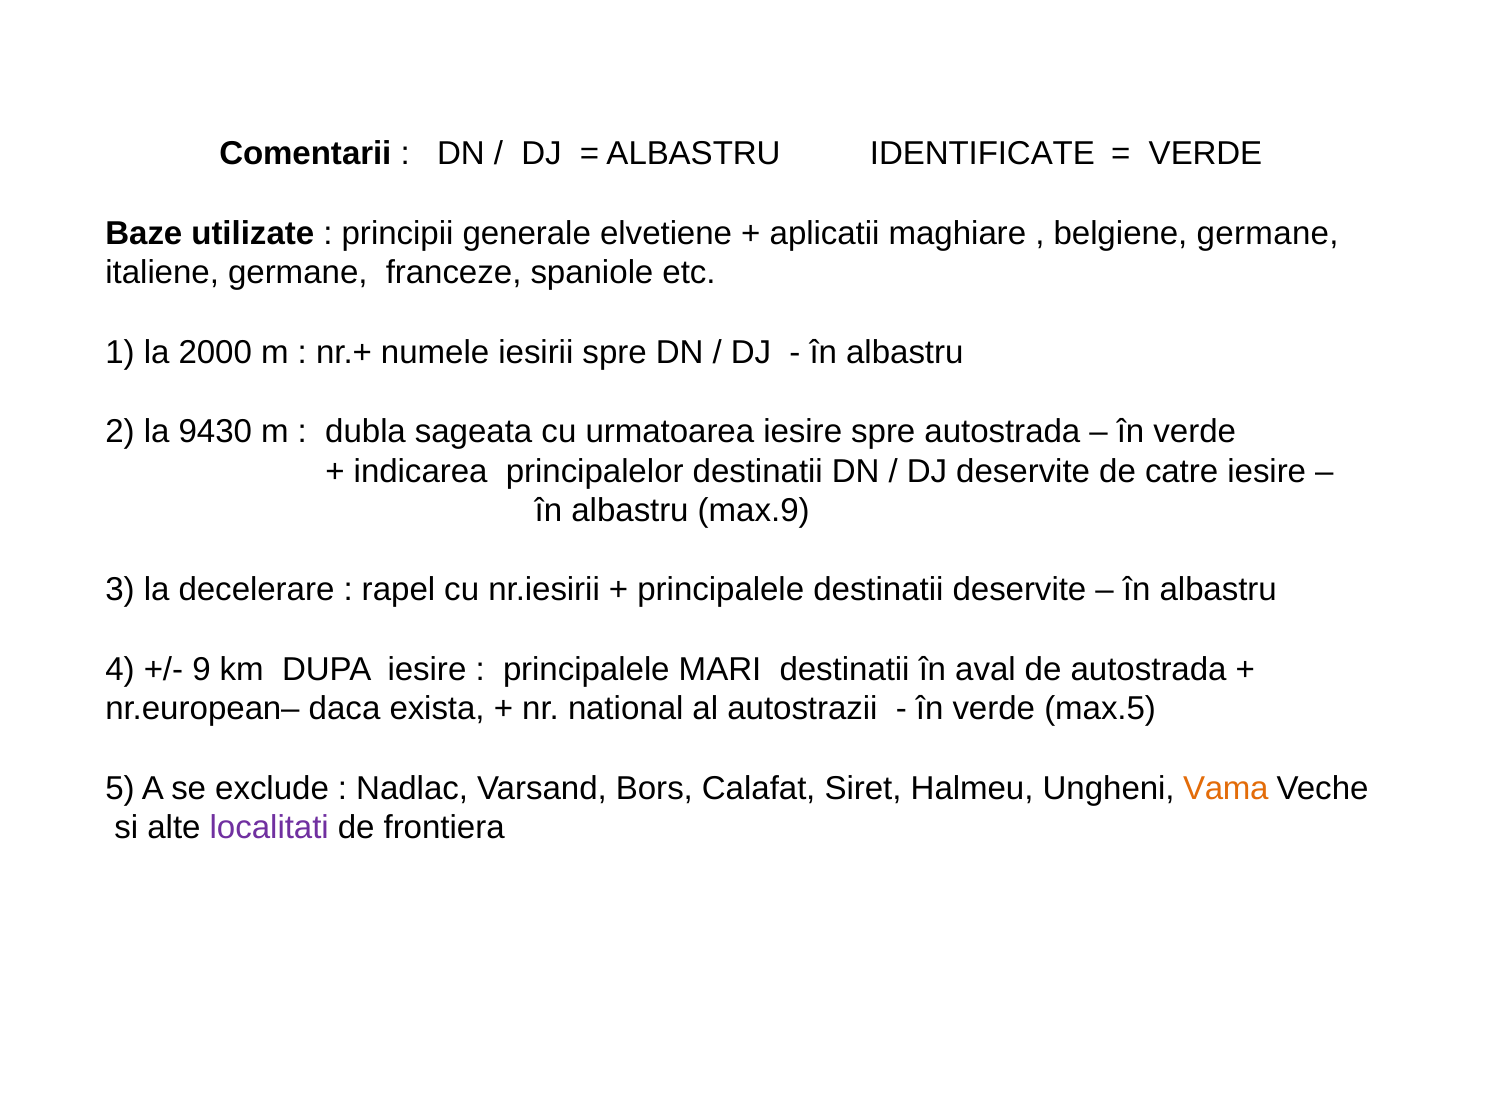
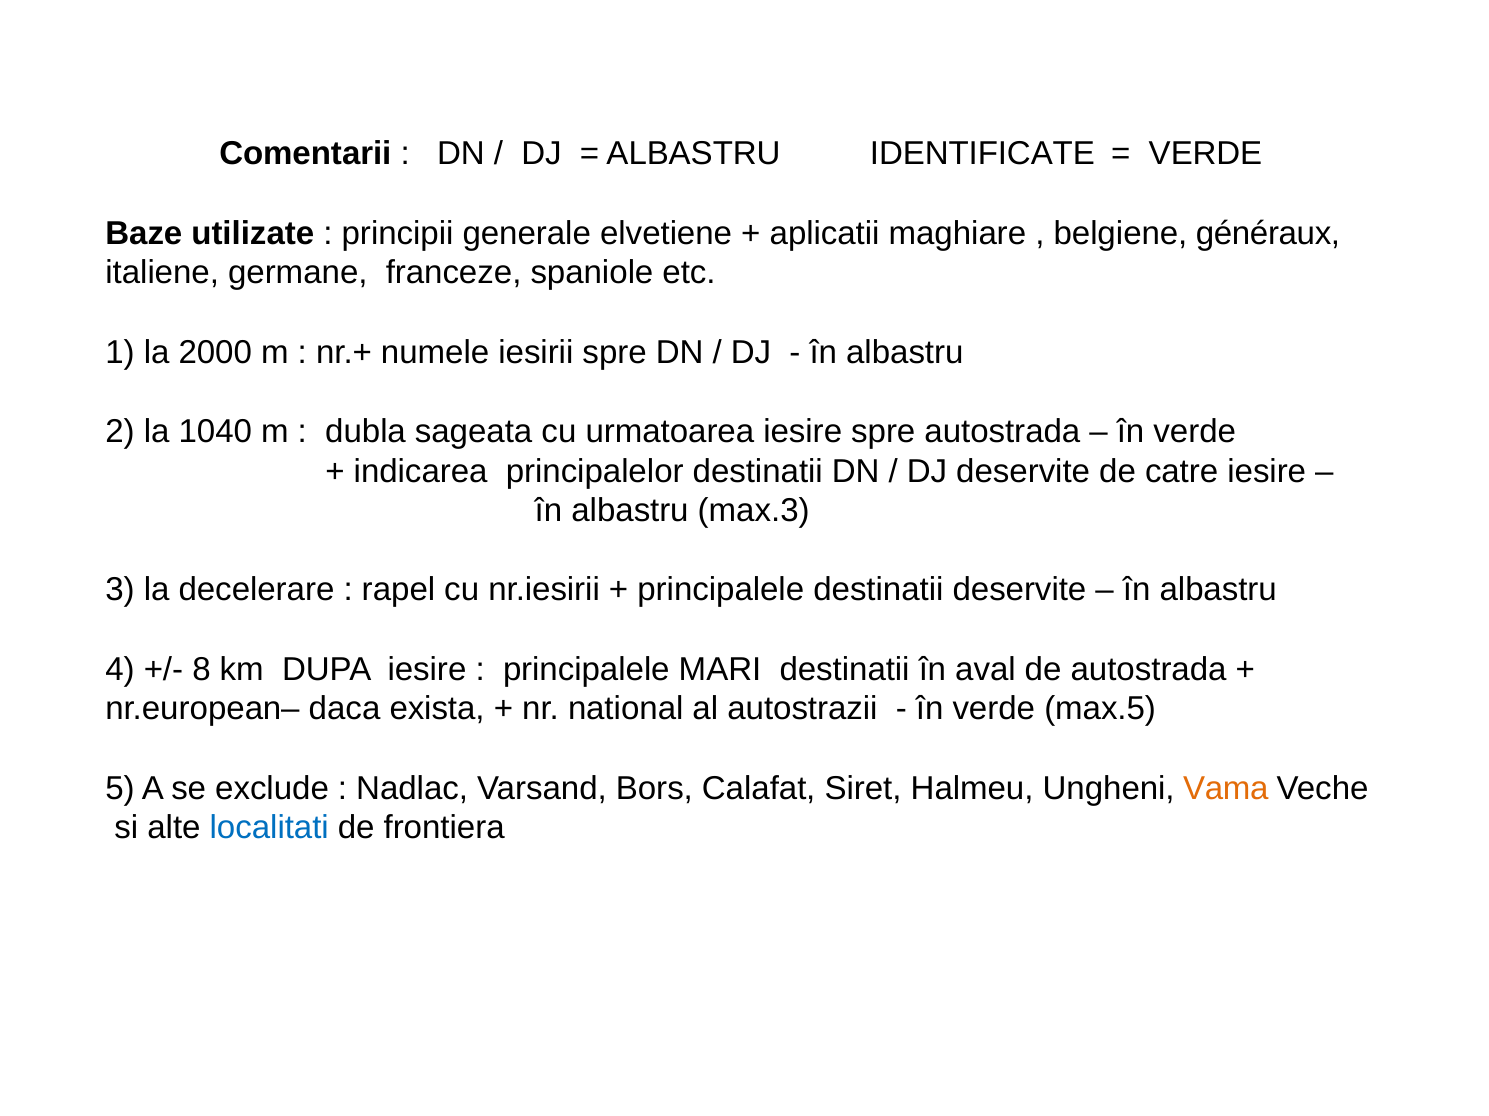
belgiene germane: germane -> généraux
9430: 9430 -> 1040
max.9: max.9 -> max.3
9: 9 -> 8
localitati colour: purple -> blue
